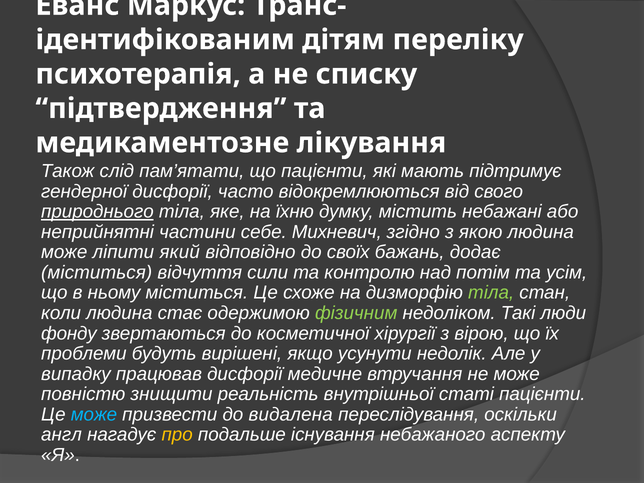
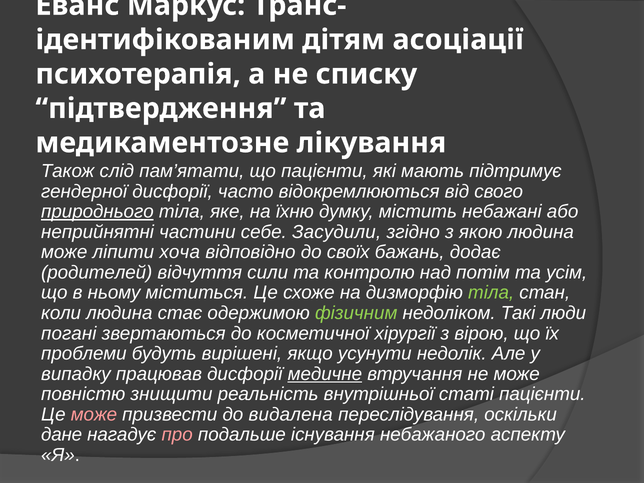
переліку: переліку -> асоціації
Михневич: Михневич -> Засудили
який: який -> хоча
міститься at (97, 272): міститься -> родителей
фонду: фонду -> погані
медичне underline: none -> present
може at (94, 414) colour: light blue -> pink
англ: англ -> дане
про colour: yellow -> pink
